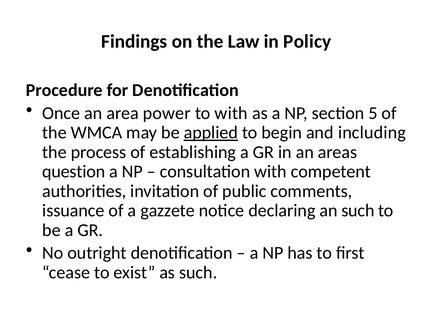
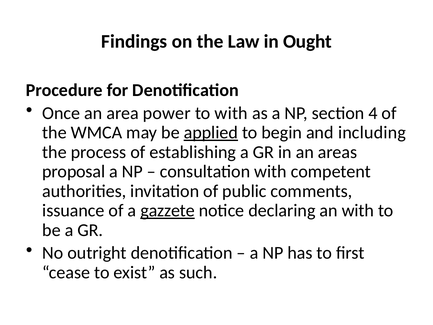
Policy: Policy -> Ought
5: 5 -> 4
question: question -> proposal
gazzete underline: none -> present
an such: such -> with
